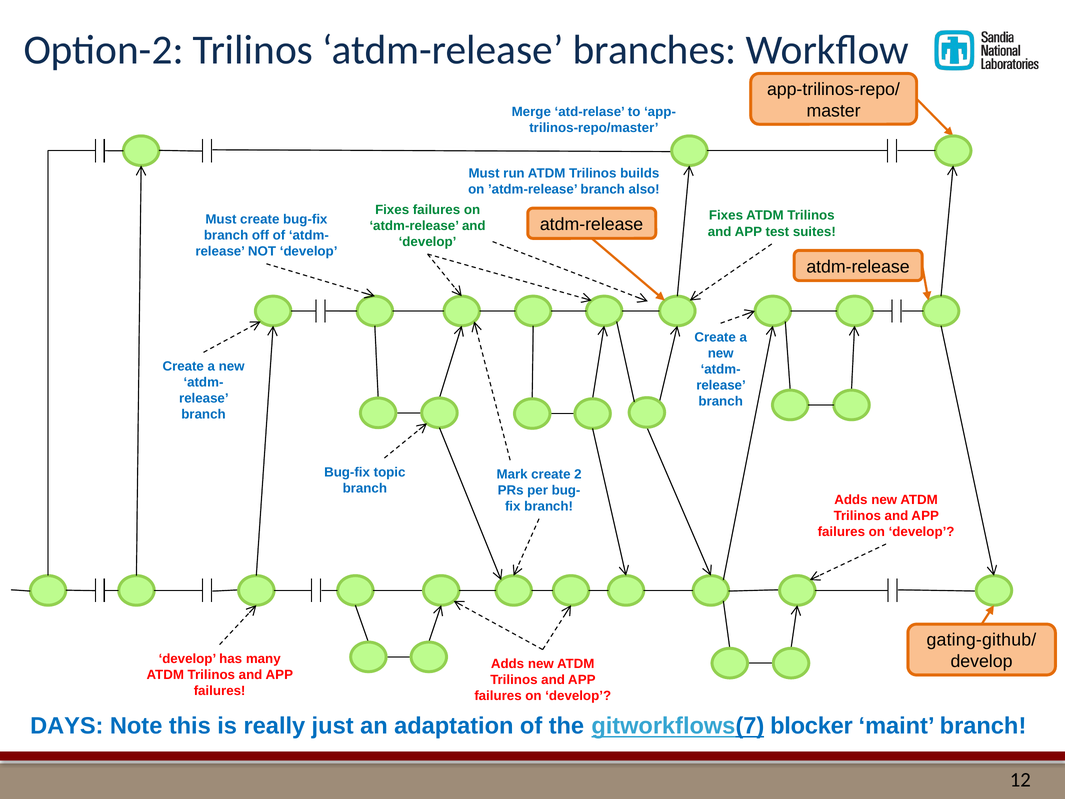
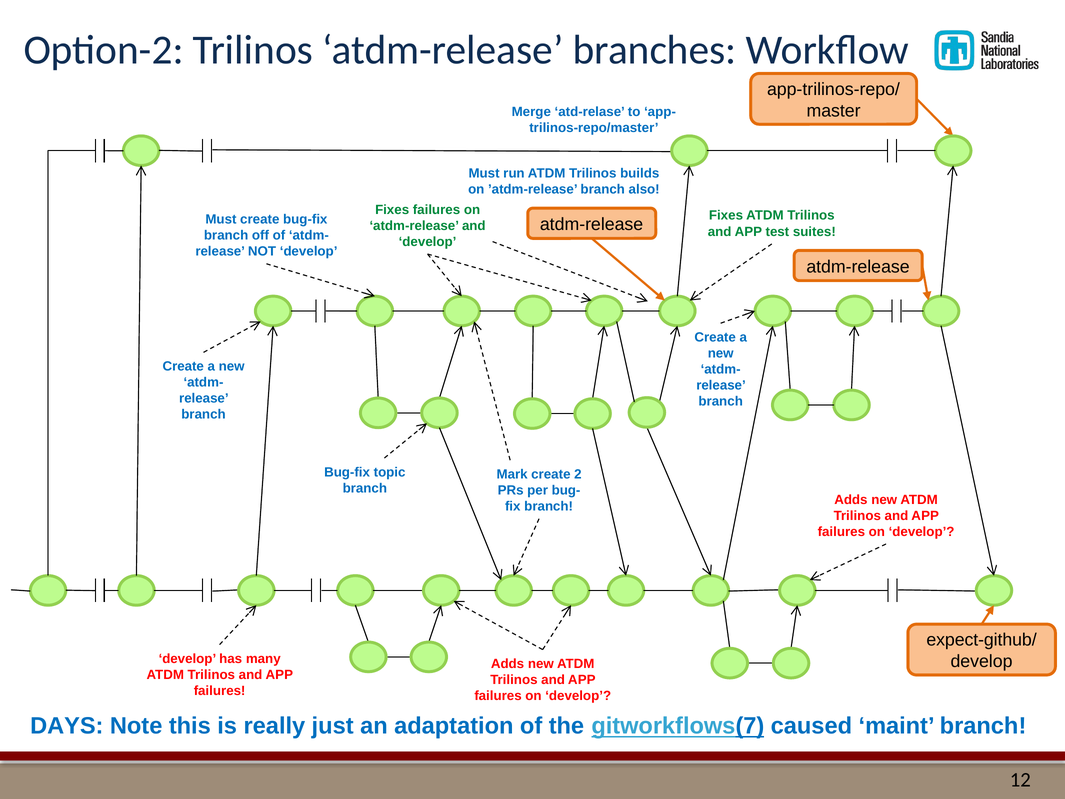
gating-github/: gating-github/ -> expect-github/
blocker: blocker -> caused
